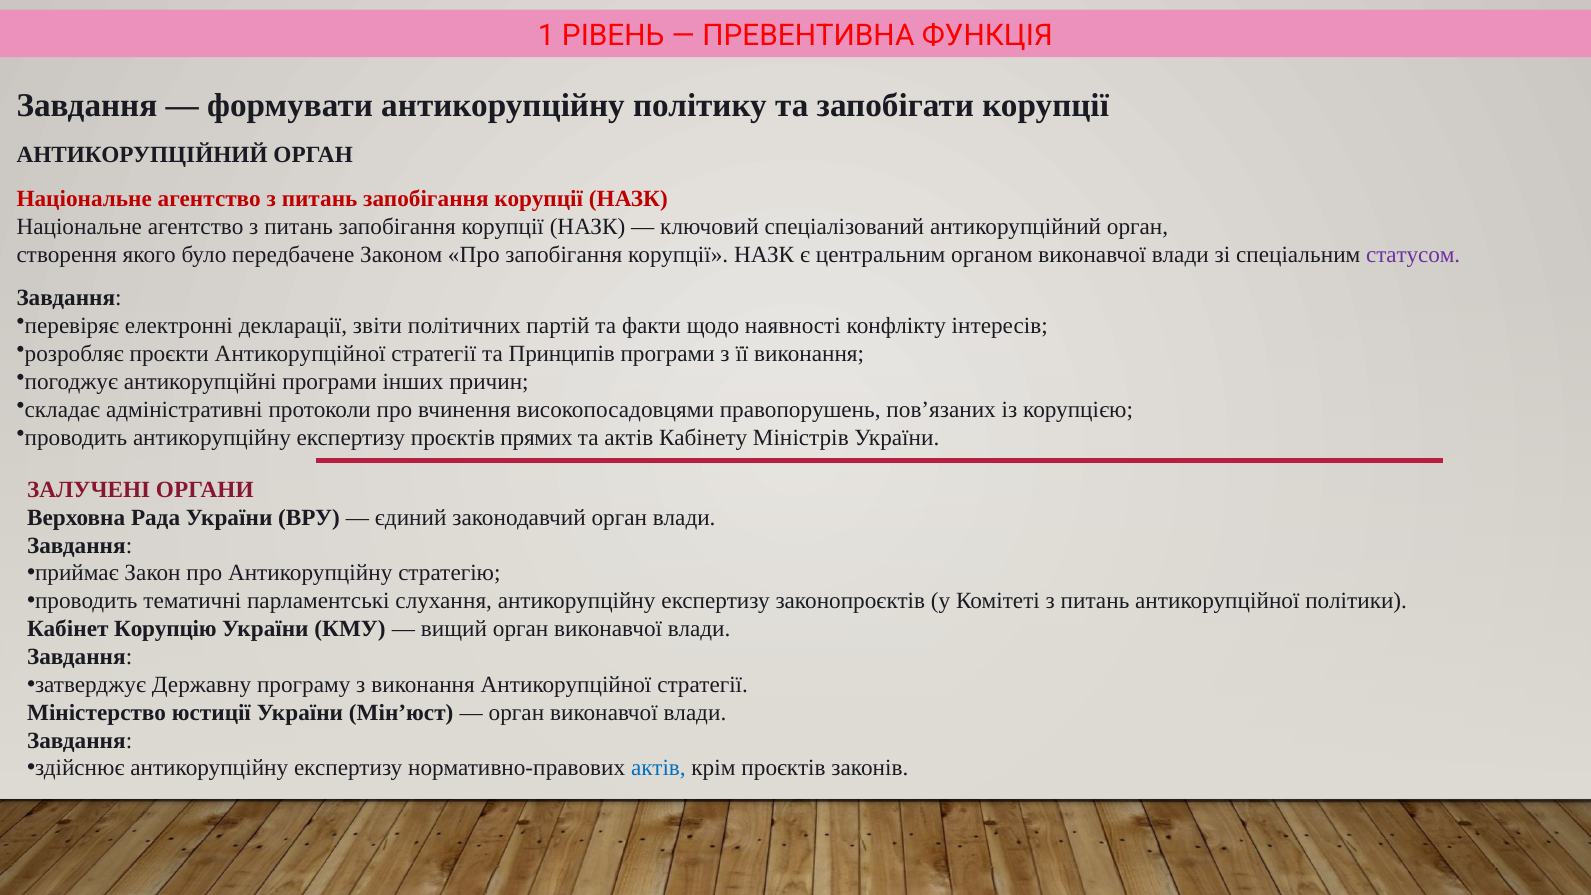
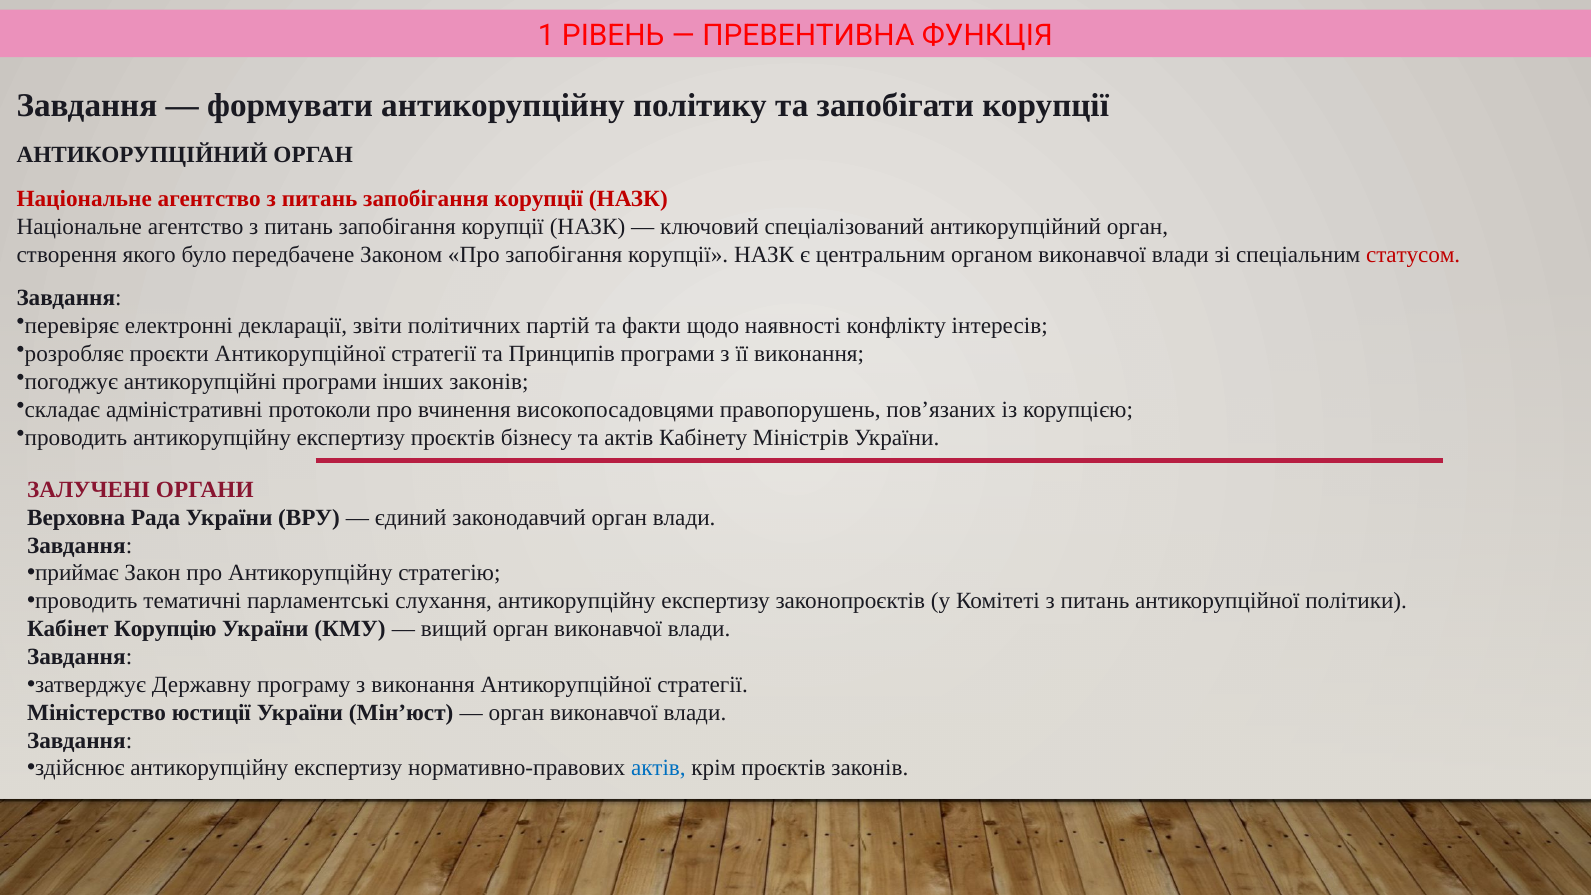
статусом colour: purple -> red
інших причин: причин -> законів
прямих: прямих -> бізнесу
